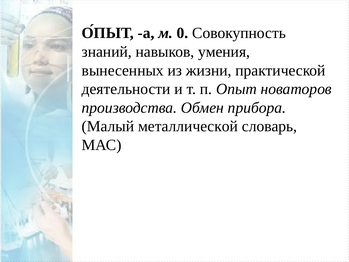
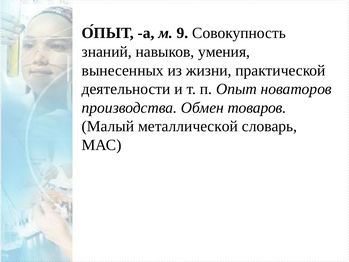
0: 0 -> 9
прибора: прибора -> товаров
